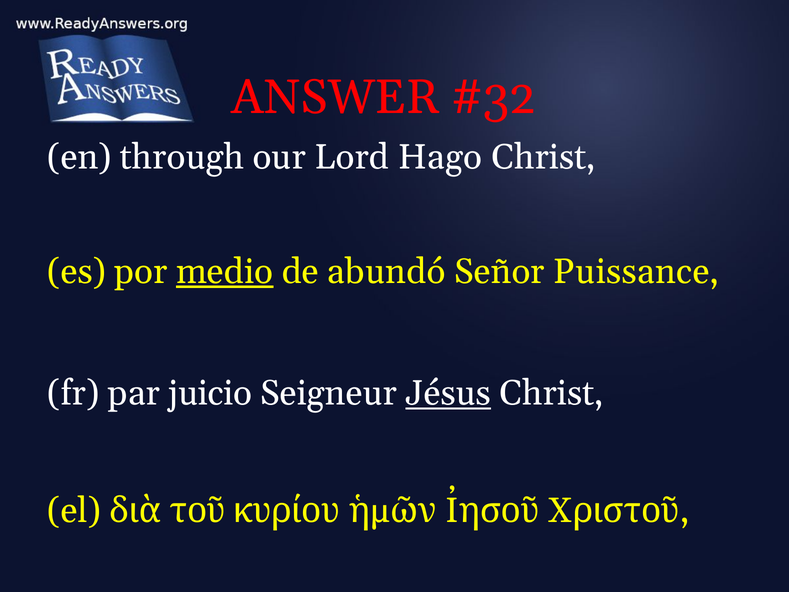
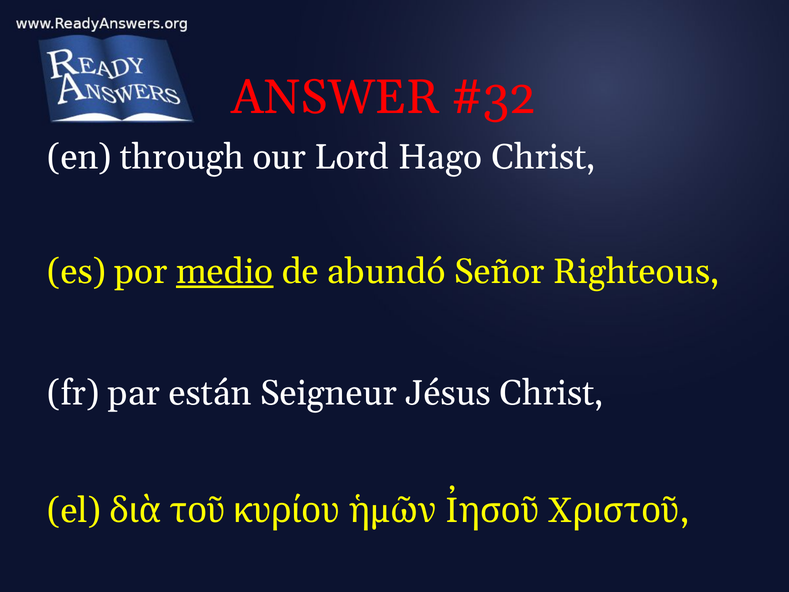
Puissance: Puissance -> Righteous
juicio: juicio -> están
Jésus underline: present -> none
